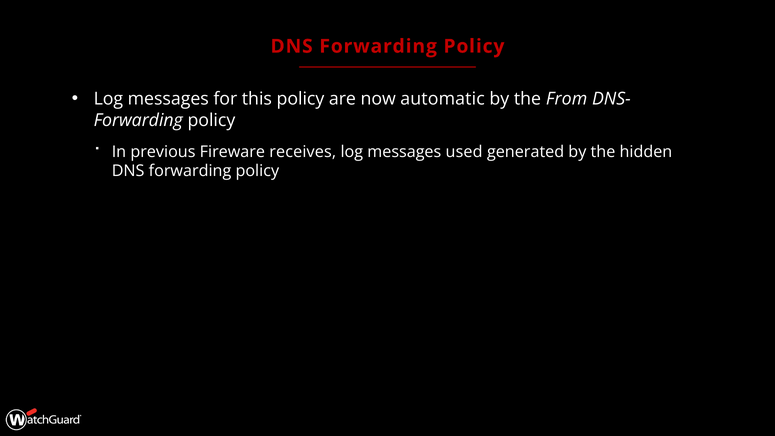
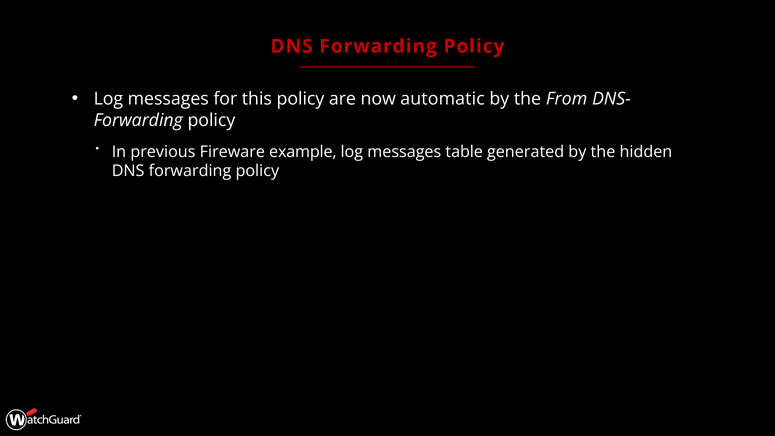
receives: receives -> example
used: used -> table
